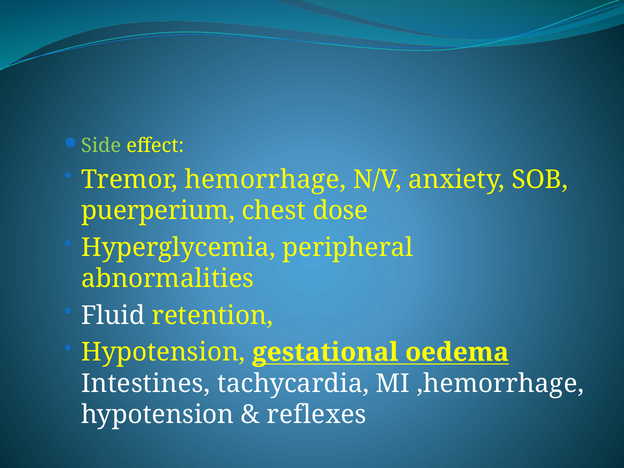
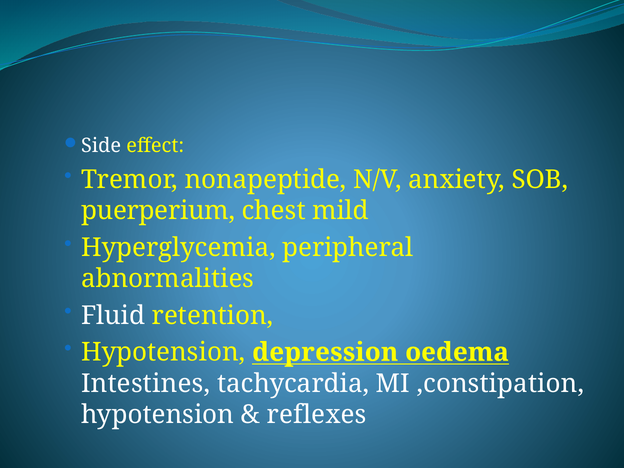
Side colour: light green -> white
hemorrhage: hemorrhage -> nonapeptide
dose: dose -> mild
gestational: gestational -> depression
,hemorrhage: ,hemorrhage -> ,constipation
